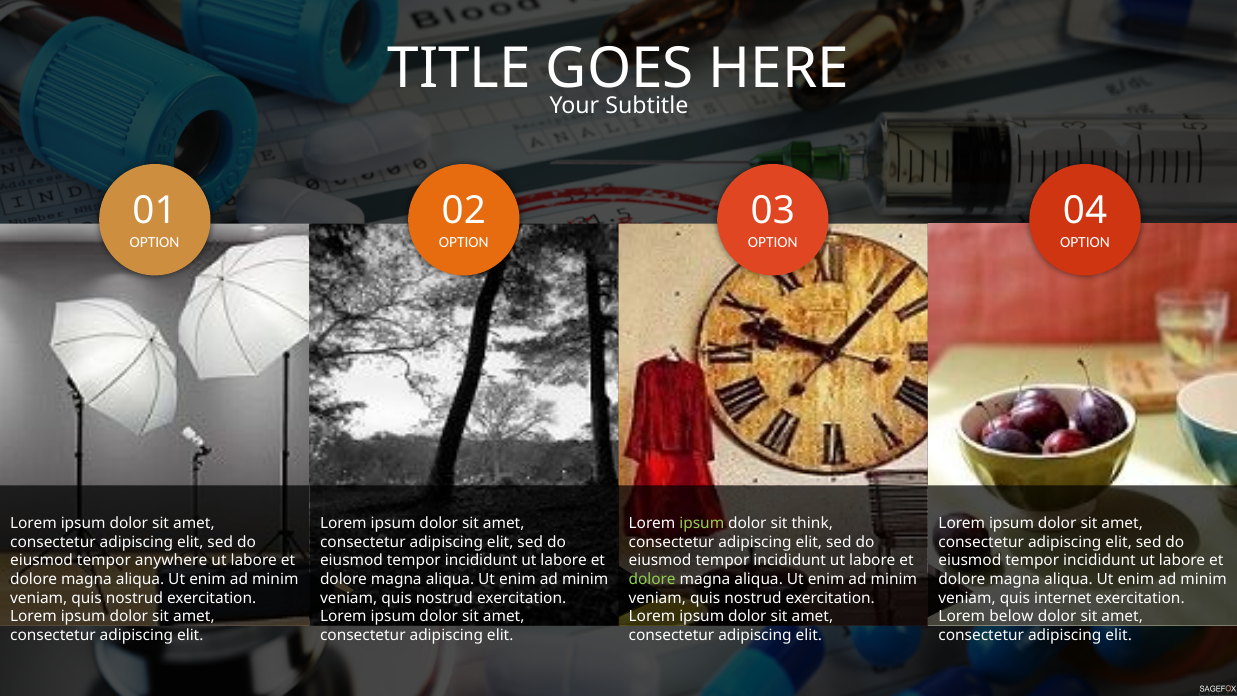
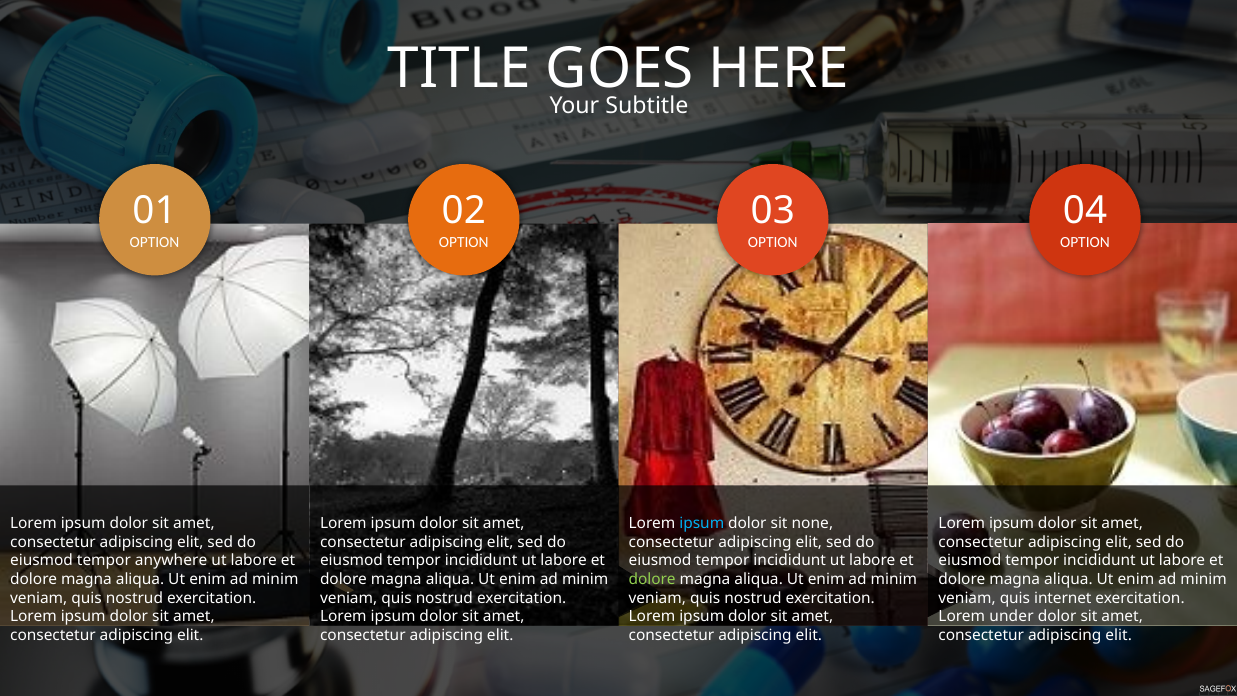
ipsum at (702, 524) colour: light green -> light blue
think: think -> none
below: below -> under
